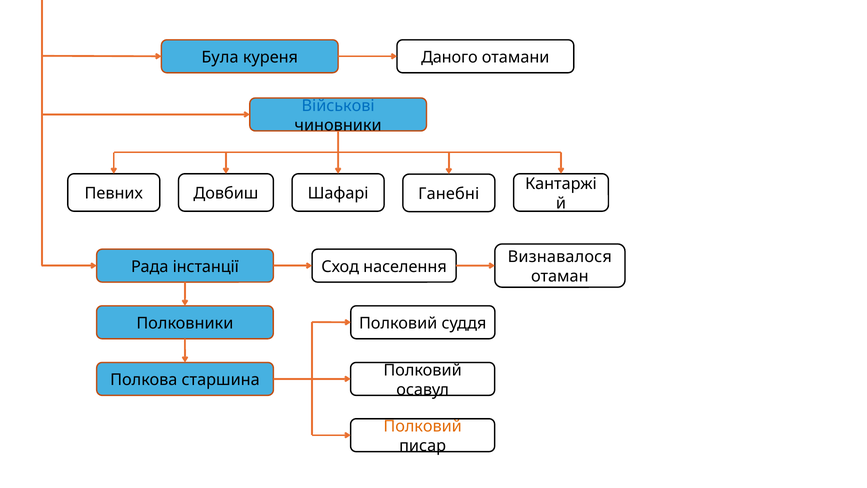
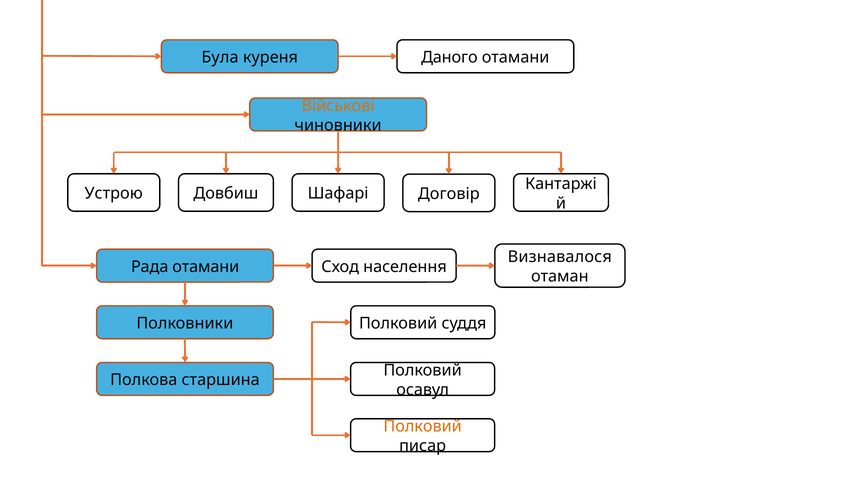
Військові colour: blue -> orange
Певних: Певних -> Устрою
Ганебні: Ганебні -> Договір
Рада інстанції: інстанції -> отамани
